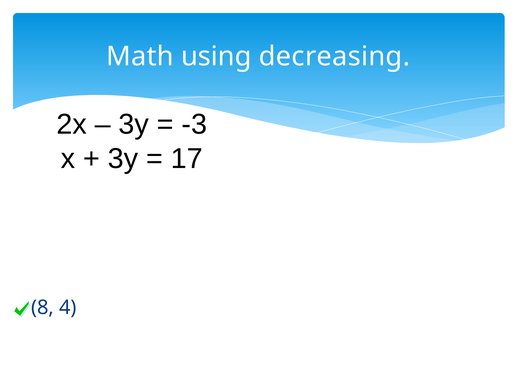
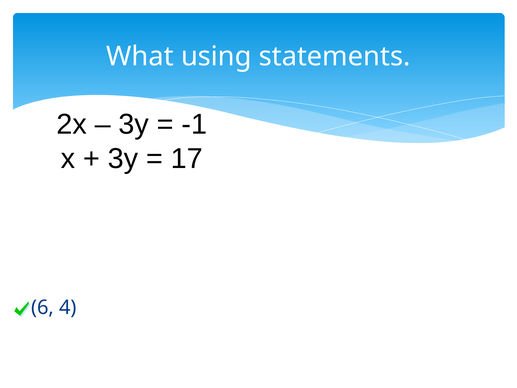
Math: Math -> What
decreasing: decreasing -> statements
-3: -3 -> -1
8: 8 -> 6
